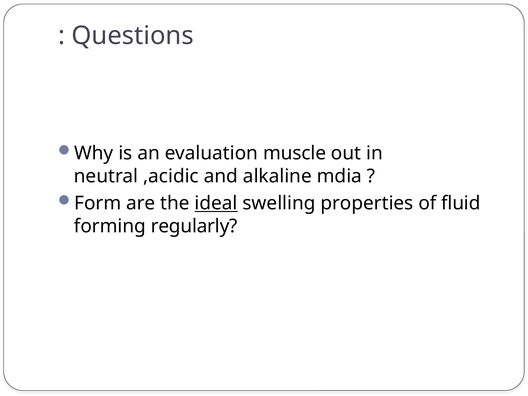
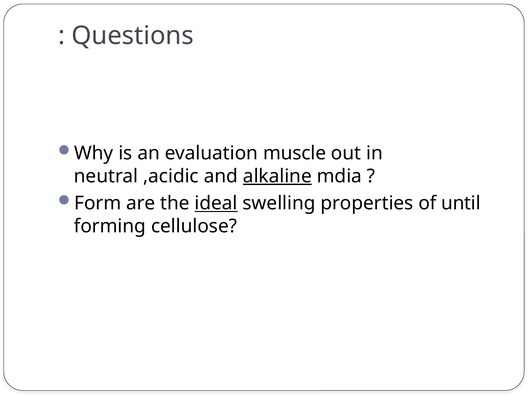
alkaline underline: none -> present
fluid: fluid -> until
regularly: regularly -> cellulose
